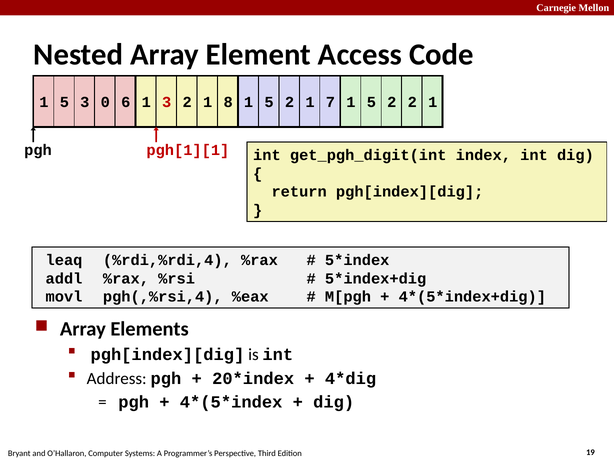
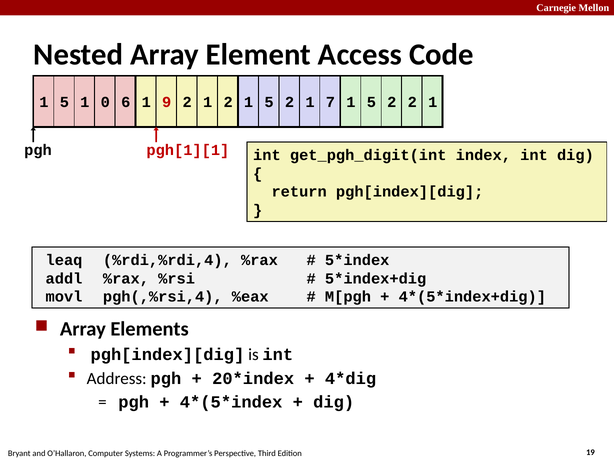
5 3: 3 -> 1
1 3: 3 -> 9
1 8: 8 -> 2
